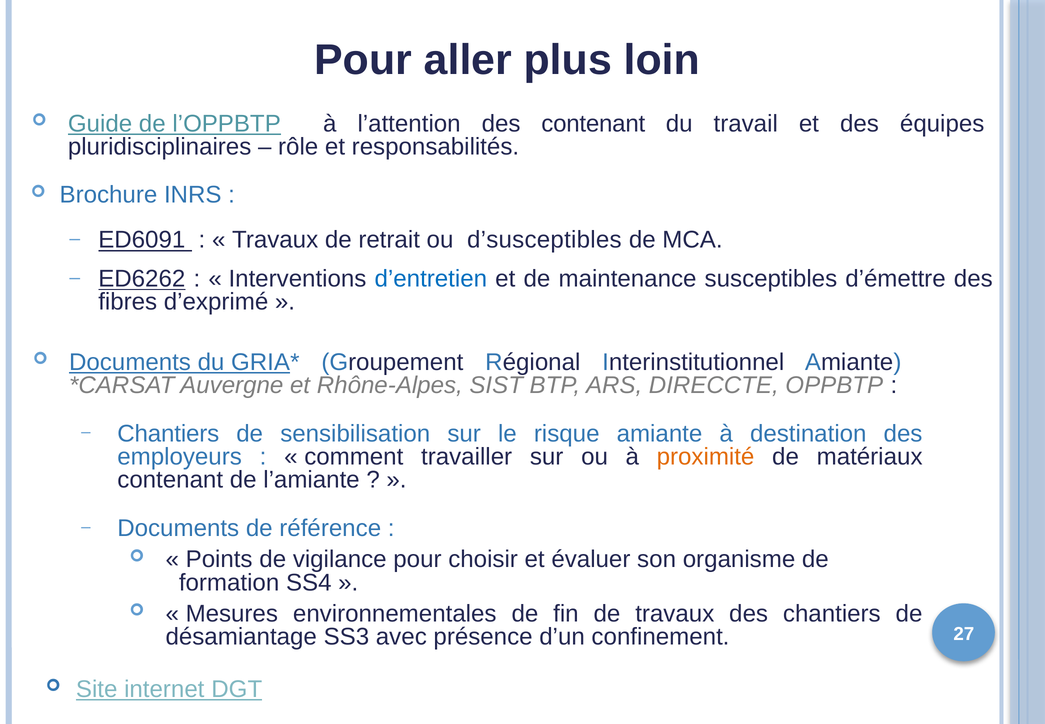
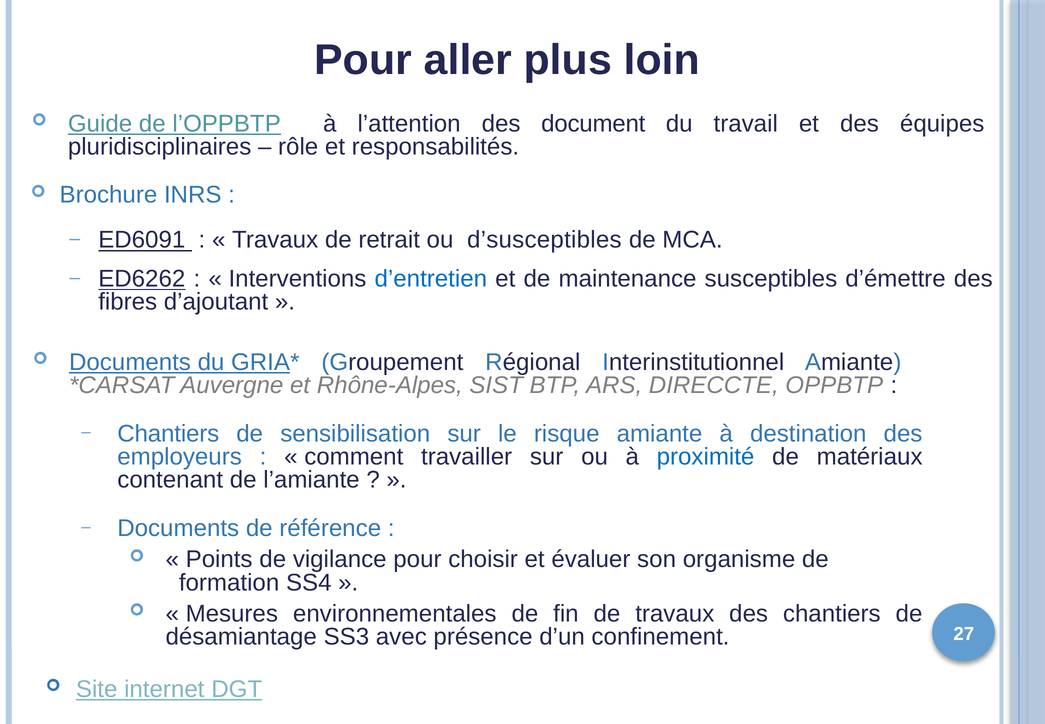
des contenant: contenant -> document
d’exprimé: d’exprimé -> d’ajoutant
proximité colour: orange -> blue
